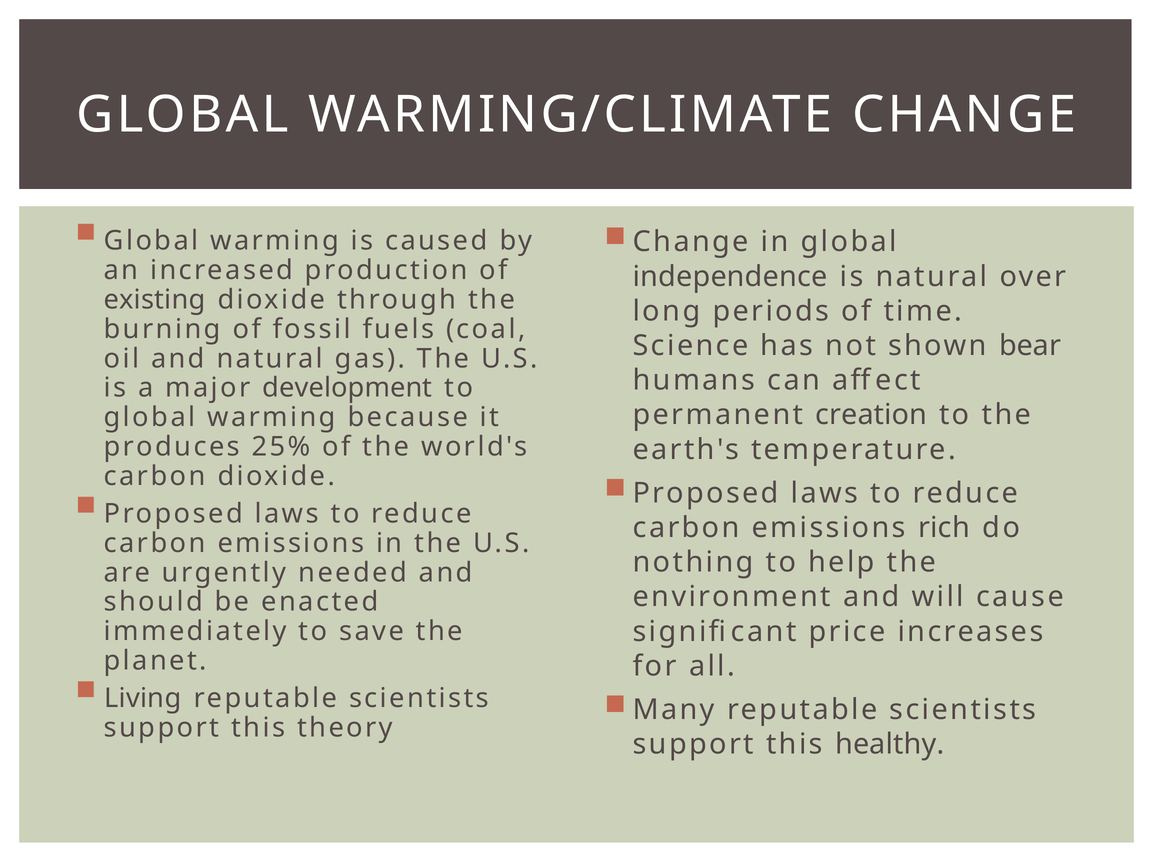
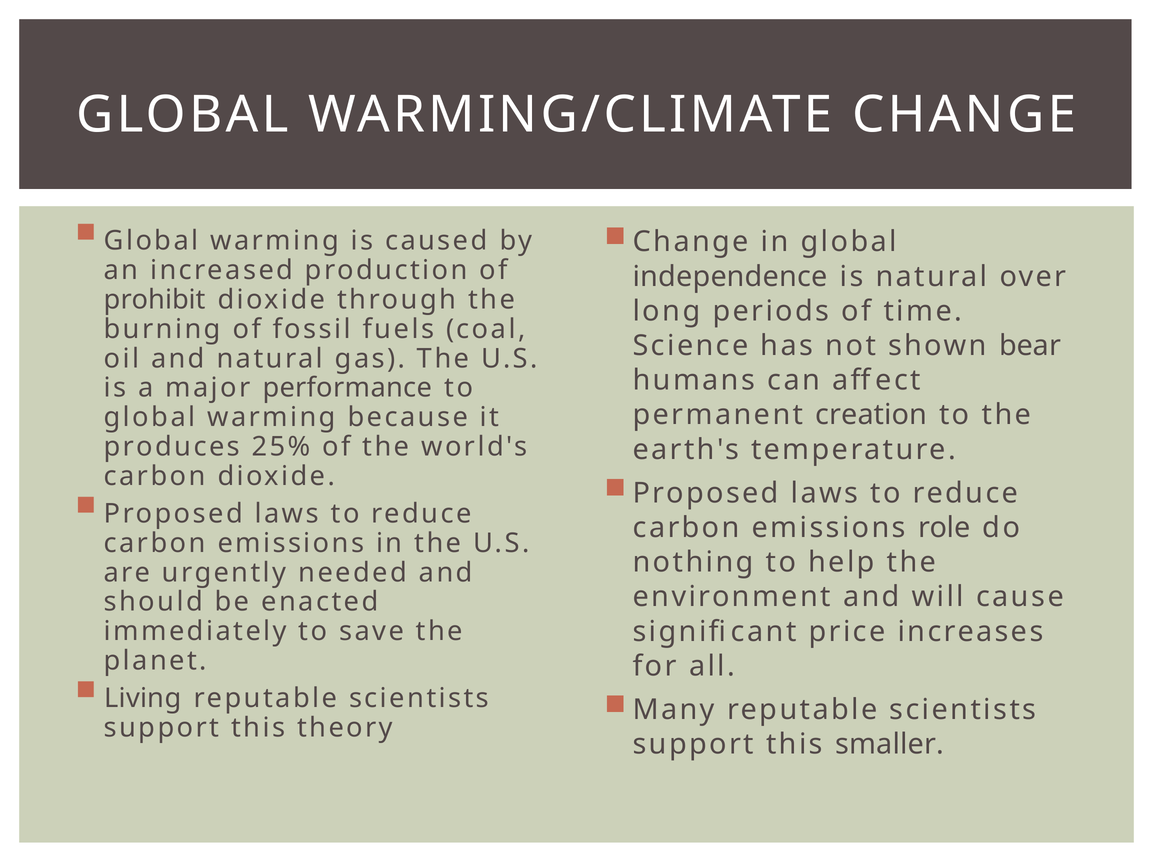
existing: existing -> prohibit
development: development -> performance
rich: rich -> role
healthy: healthy -> smaller
